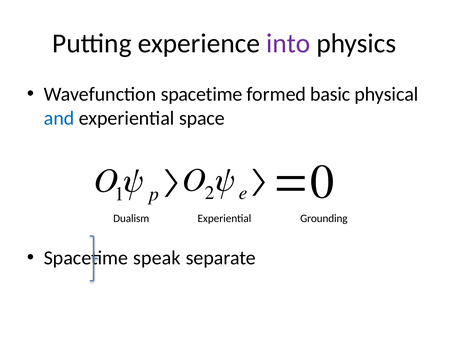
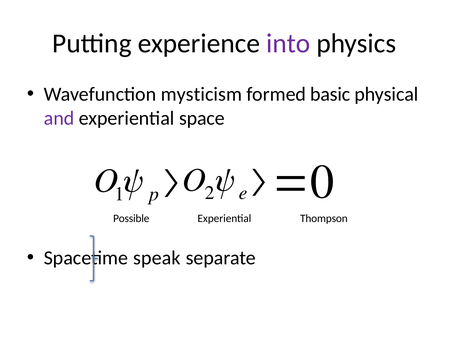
Wavefunction spacetime: spacetime -> mysticism
and colour: blue -> purple
Dualism: Dualism -> Possible
Grounding: Grounding -> Thompson
